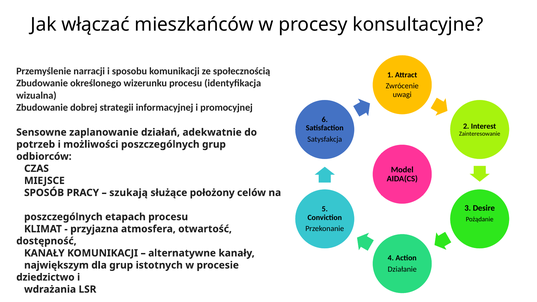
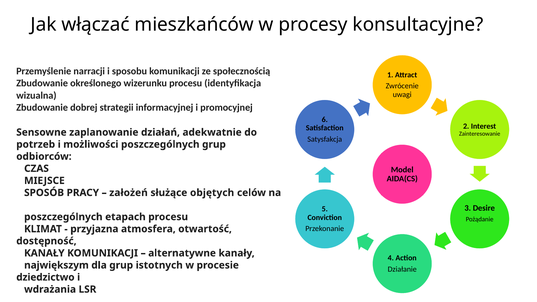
szukają: szukają -> założeń
położony: położony -> objętych
